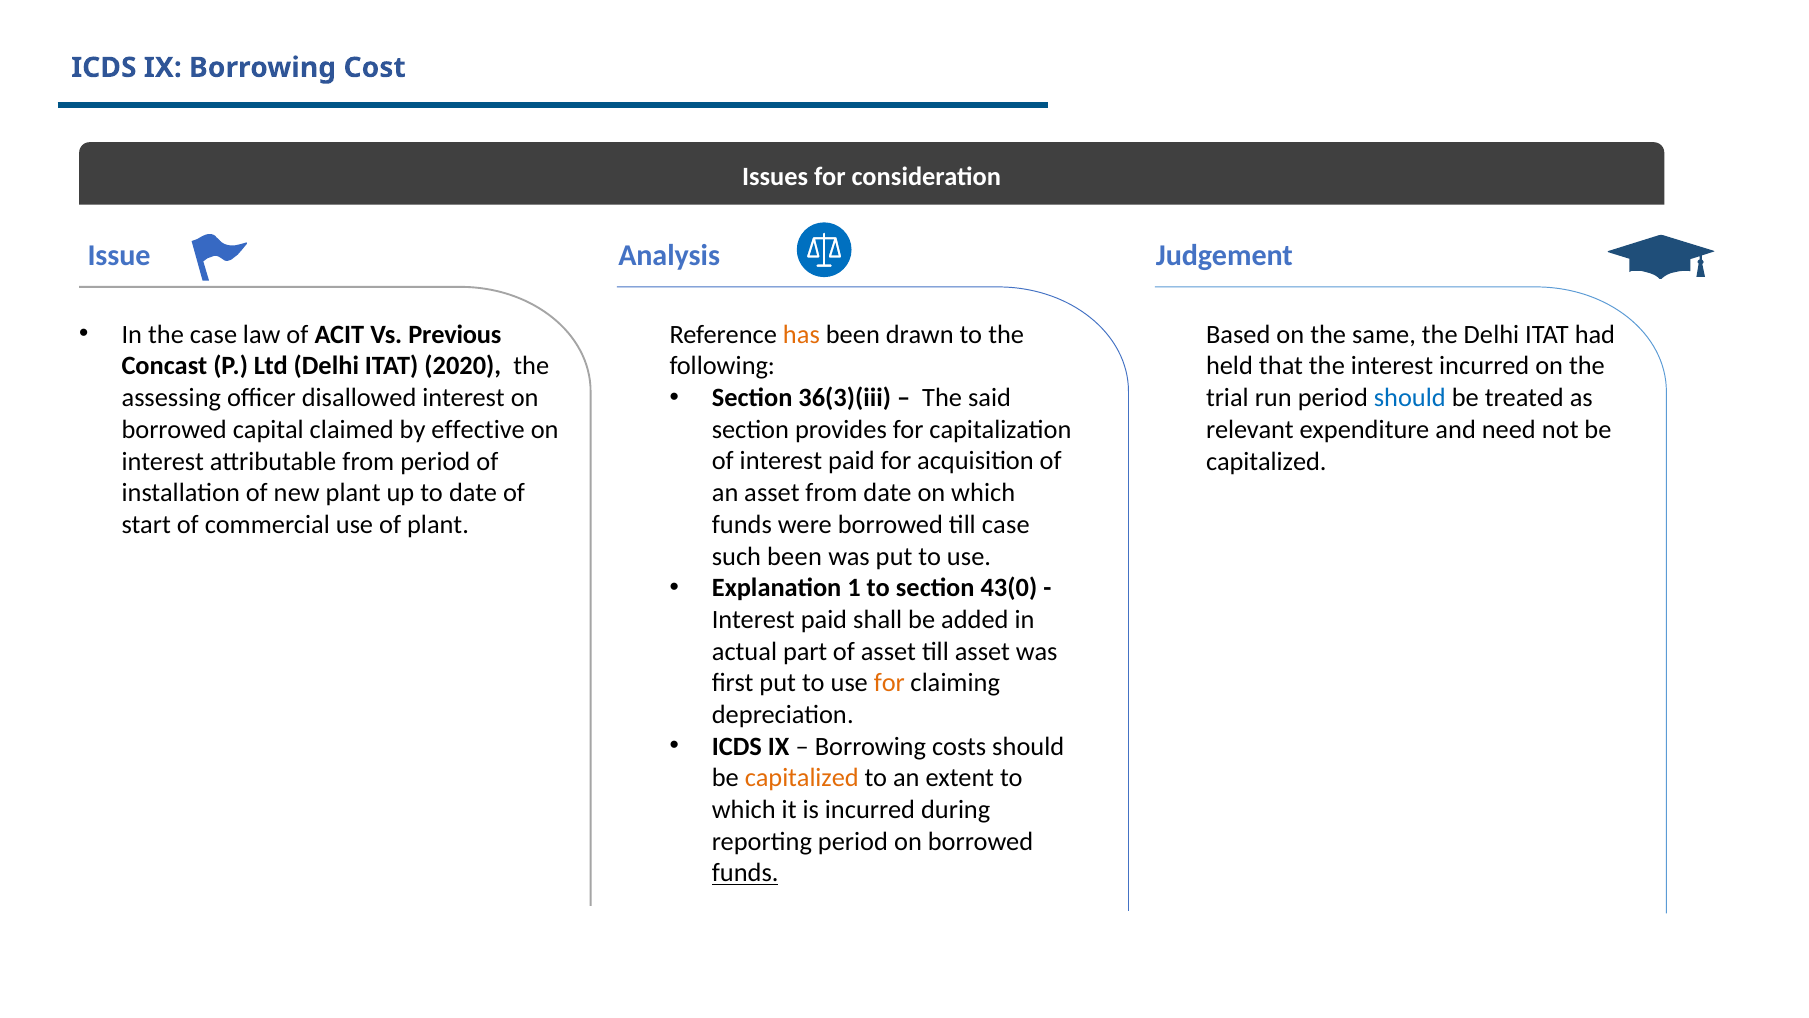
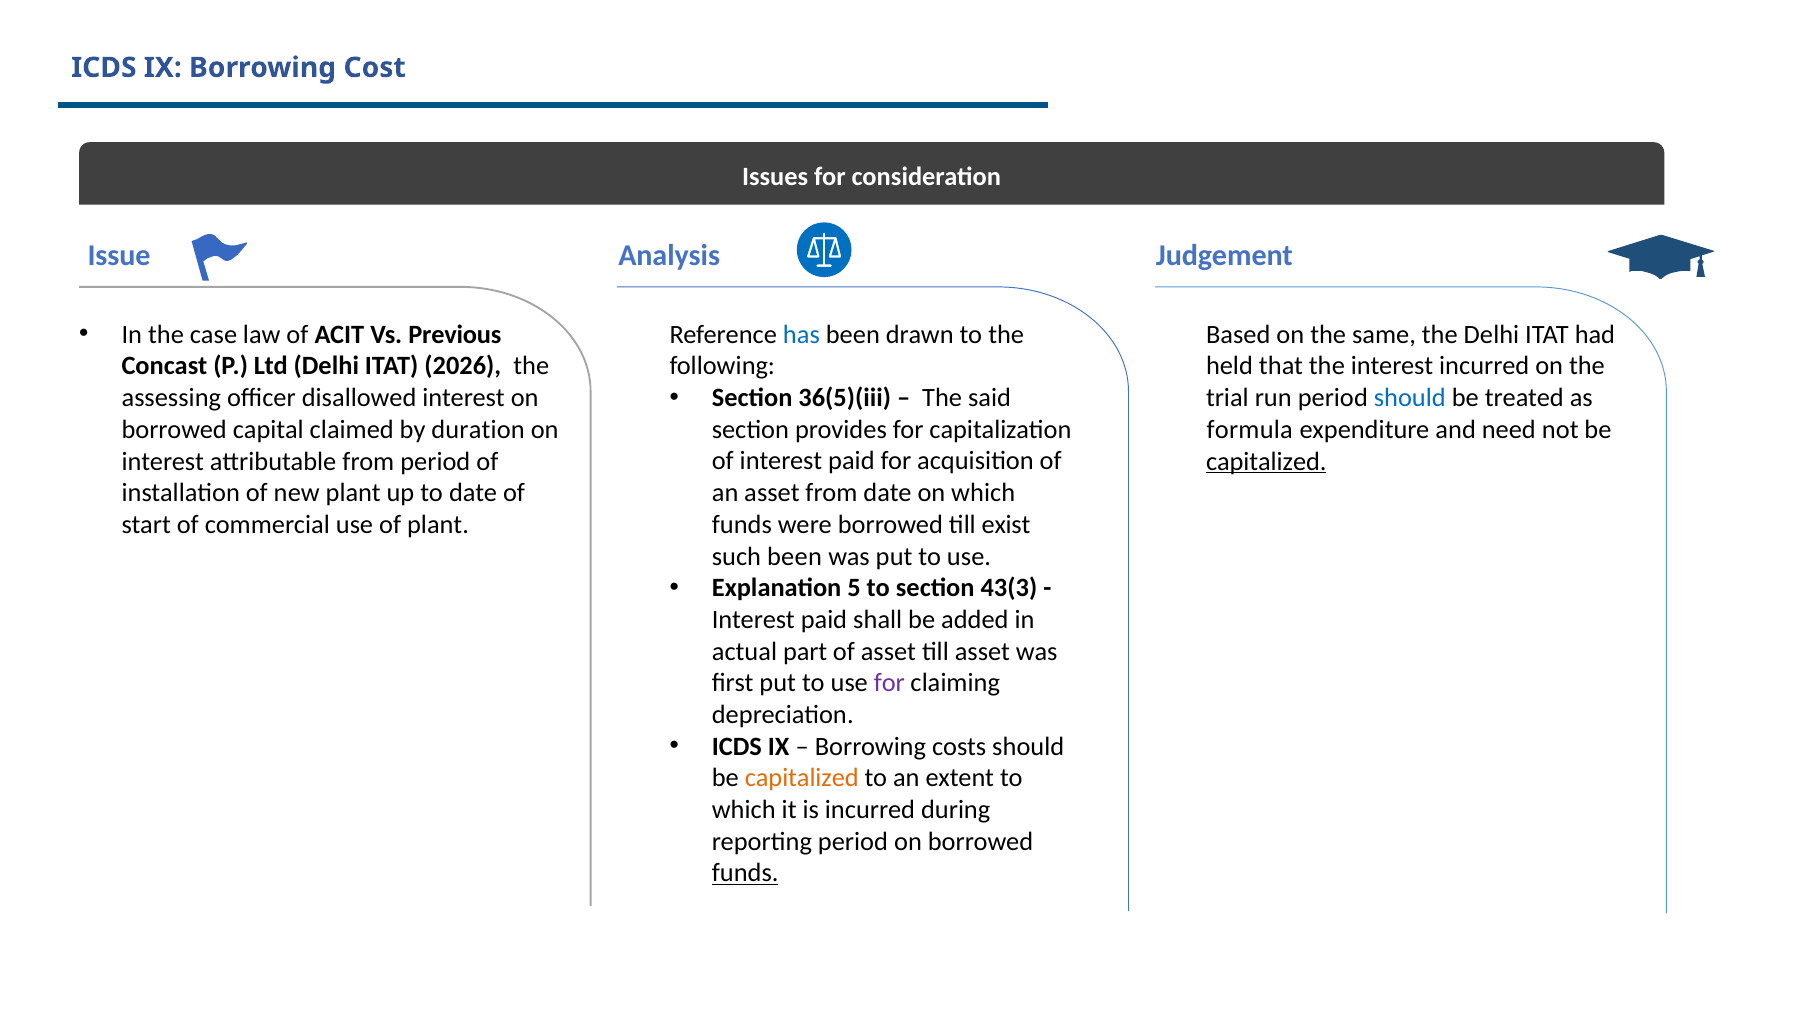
has colour: orange -> blue
2020: 2020 -> 2026
36(3)(iii: 36(3)(iii -> 36(5)(iii
effective: effective -> duration
relevant: relevant -> formula
capitalized at (1266, 461) underline: none -> present
till case: case -> exist
1: 1 -> 5
43(0: 43(0 -> 43(3
for at (889, 683) colour: orange -> purple
